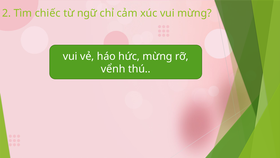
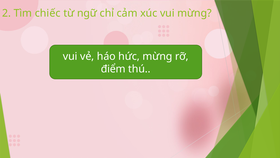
vểnh: vểnh -> điểm
